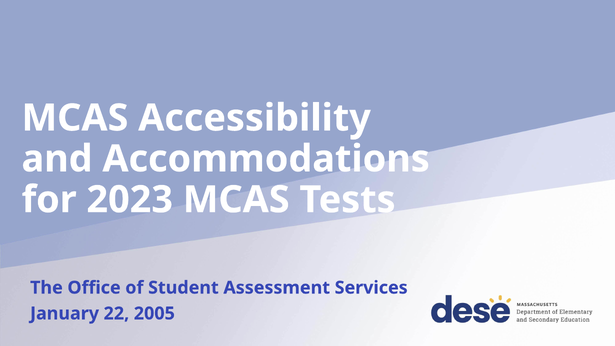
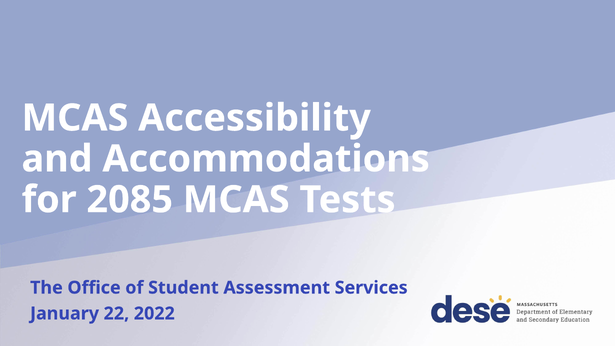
2023: 2023 -> 2085
2005: 2005 -> 2022
